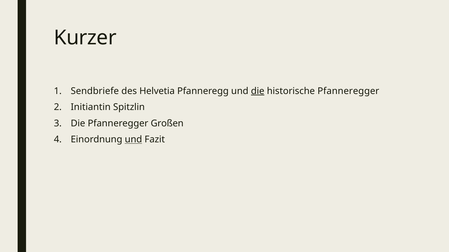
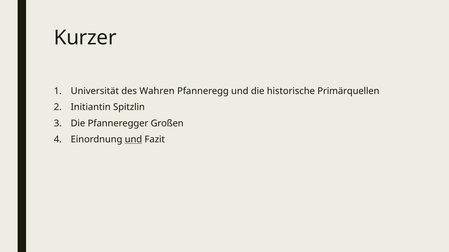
Sendbriefe: Sendbriefe -> Universität
Helvetia: Helvetia -> Wahren
die at (258, 91) underline: present -> none
historische Pfanneregger: Pfanneregger -> Primärquellen
